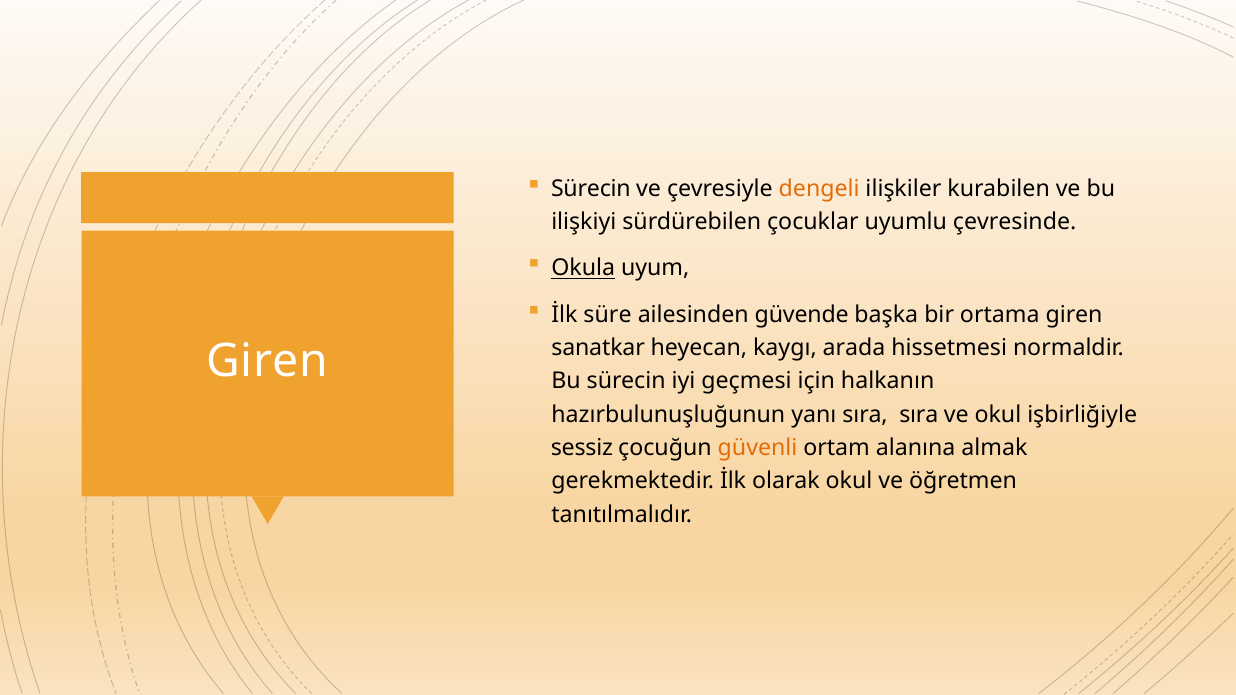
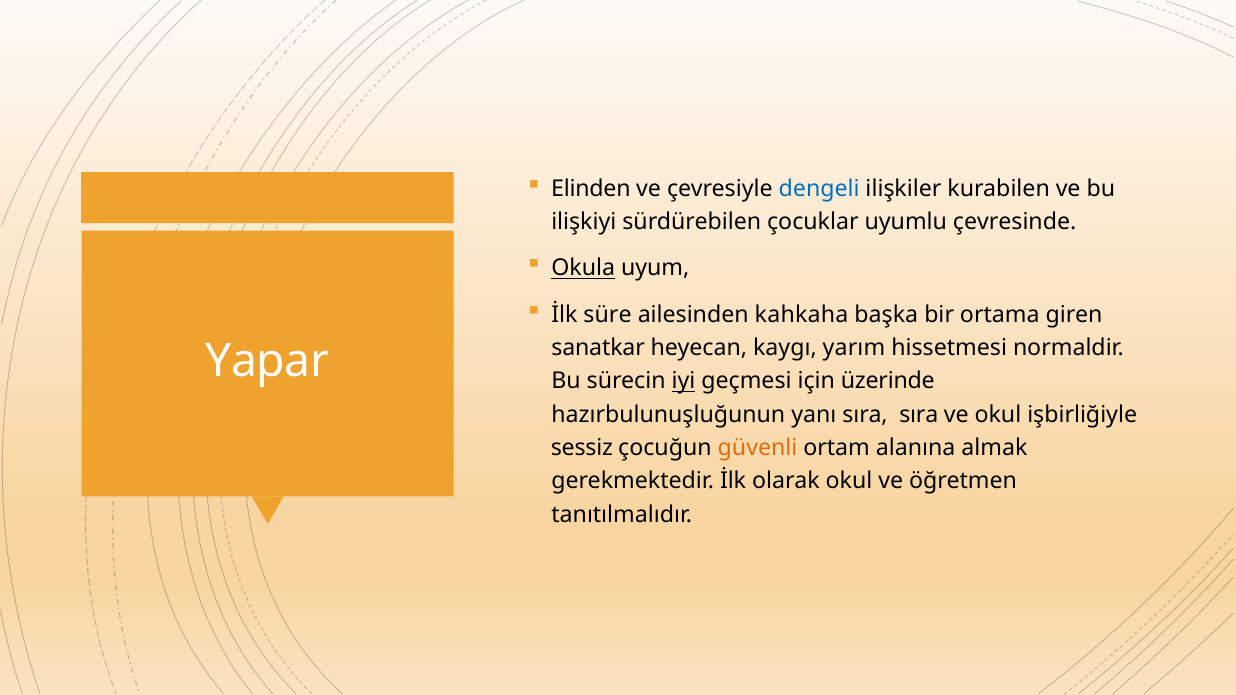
Sürecin at (591, 189): Sürecin -> Elinden
dengeli colour: orange -> blue
güvende: güvende -> kahkaha
arada: arada -> yarım
Giren at (267, 362): Giren -> Yapar
iyi underline: none -> present
halkanın: halkanın -> üzerinde
